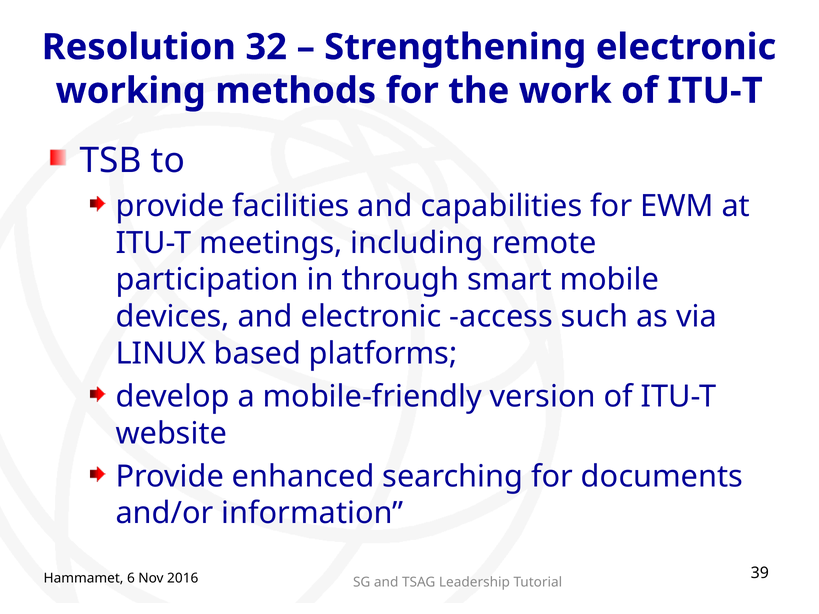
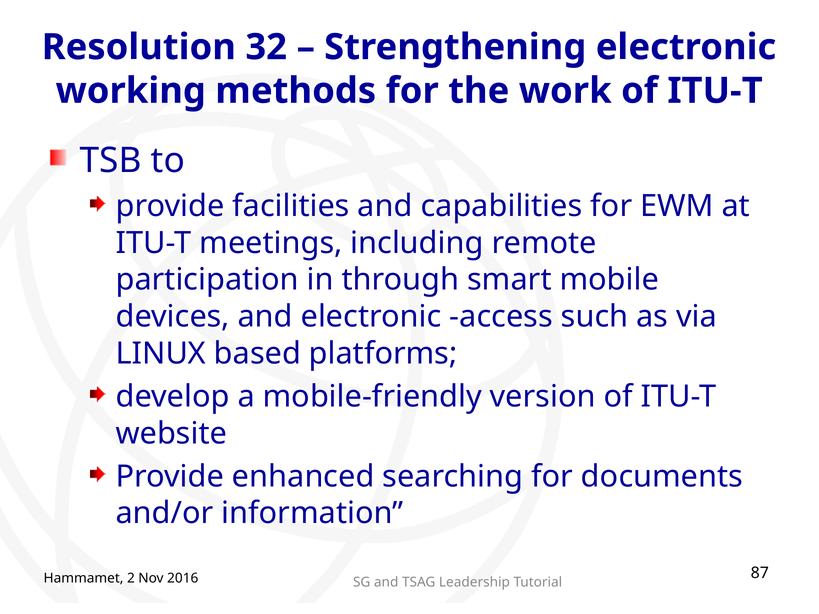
6: 6 -> 2
39: 39 -> 87
